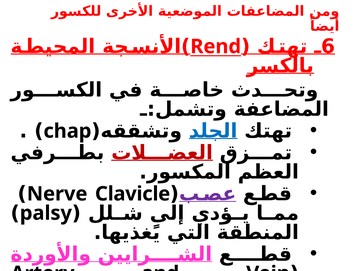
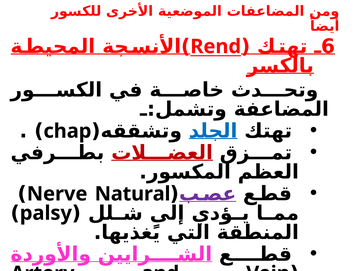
Clavicle: Clavicle -> Natural
